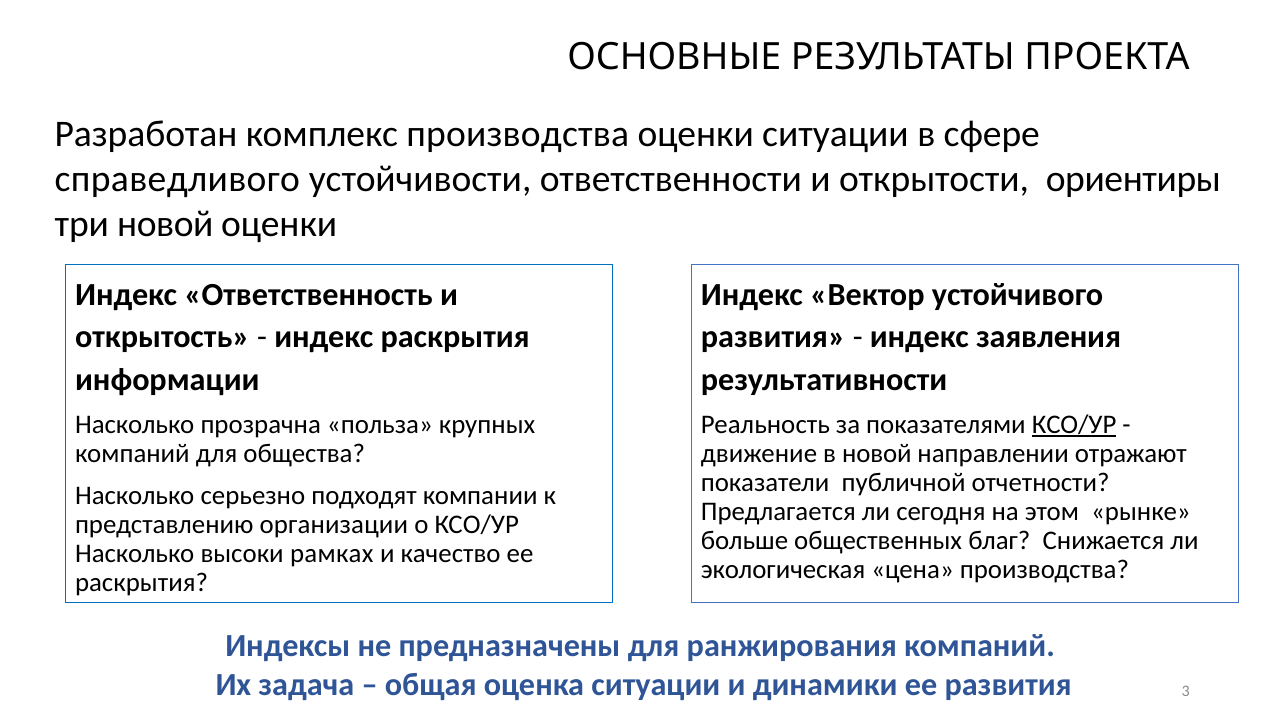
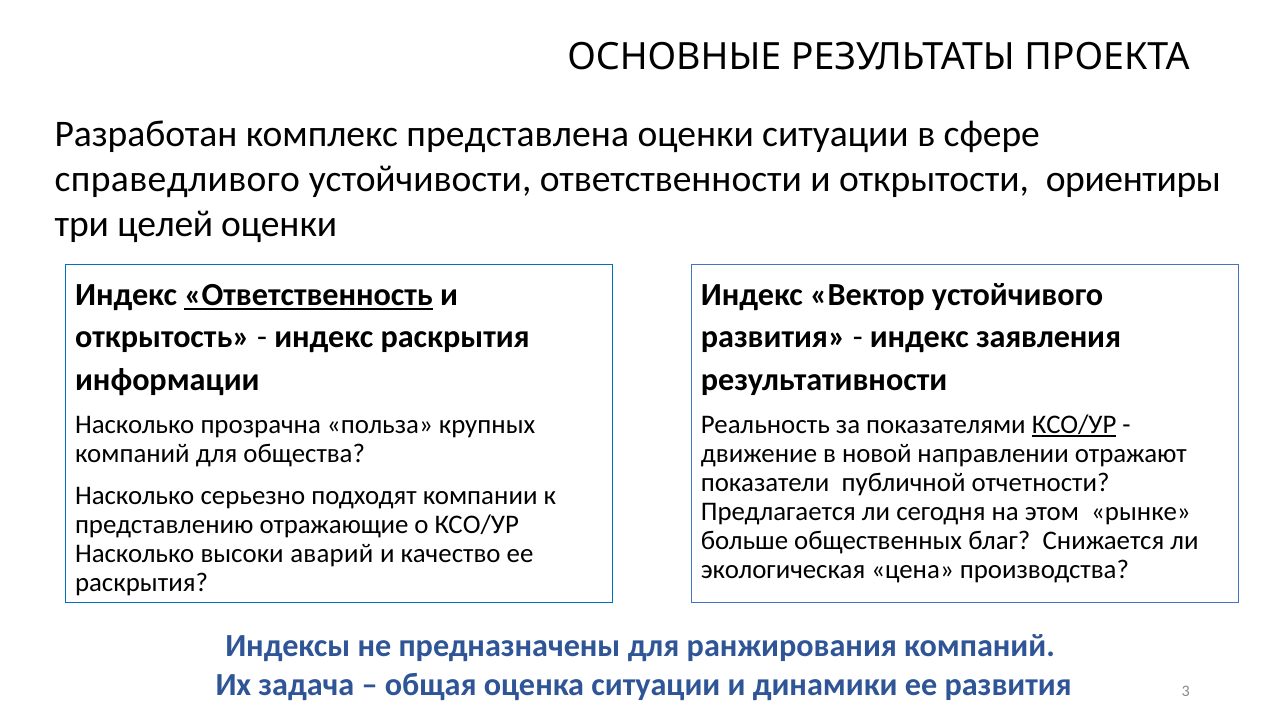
комплекс производства: производства -> представлена
три новой: новой -> целей
Ответственность underline: none -> present
организации: организации -> отражающие
рамках: рамках -> аварий
